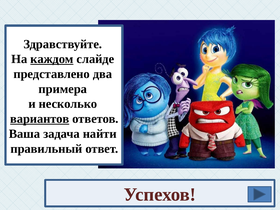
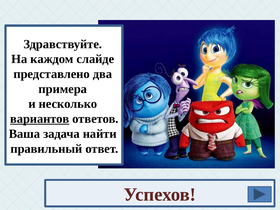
каждом underline: present -> none
